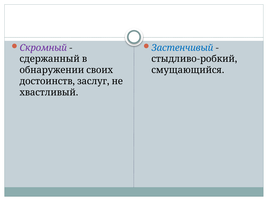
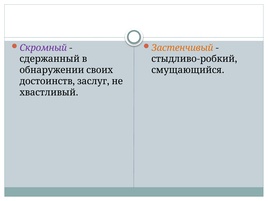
Застенчивый colour: blue -> orange
